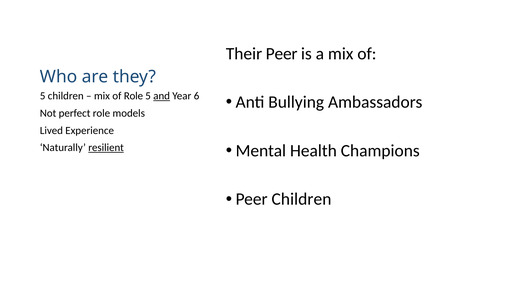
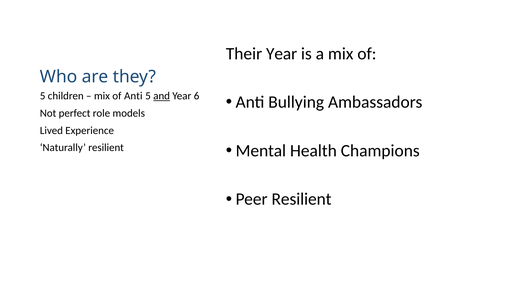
Their Peer: Peer -> Year
of Role: Role -> Anti
resilient at (106, 147) underline: present -> none
Peer Children: Children -> Resilient
